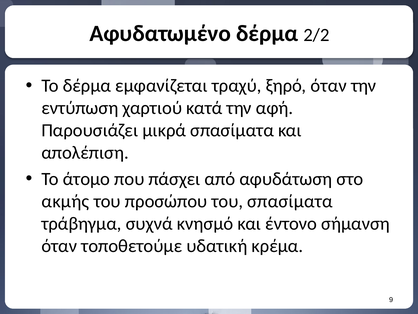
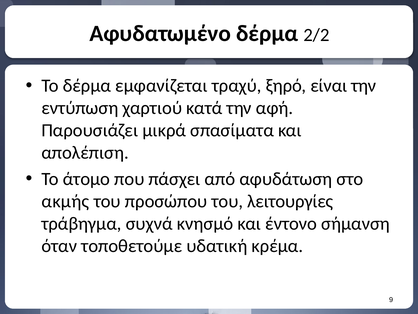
ξηρό όταν: όταν -> είναι
του σπασίματα: σπασίματα -> λειτουργίες
